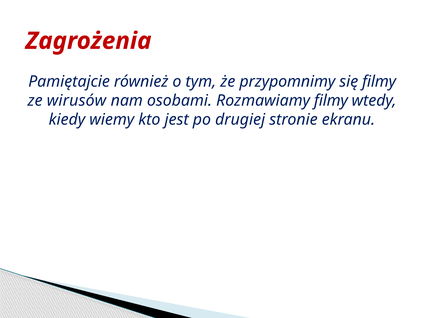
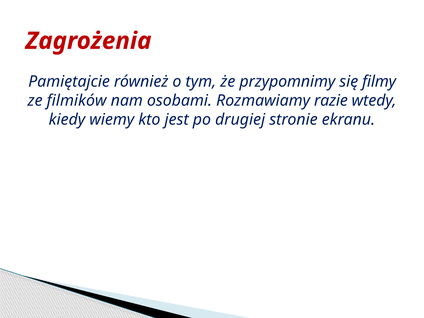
wirusów: wirusów -> filmików
Rozmawiamy filmy: filmy -> razie
